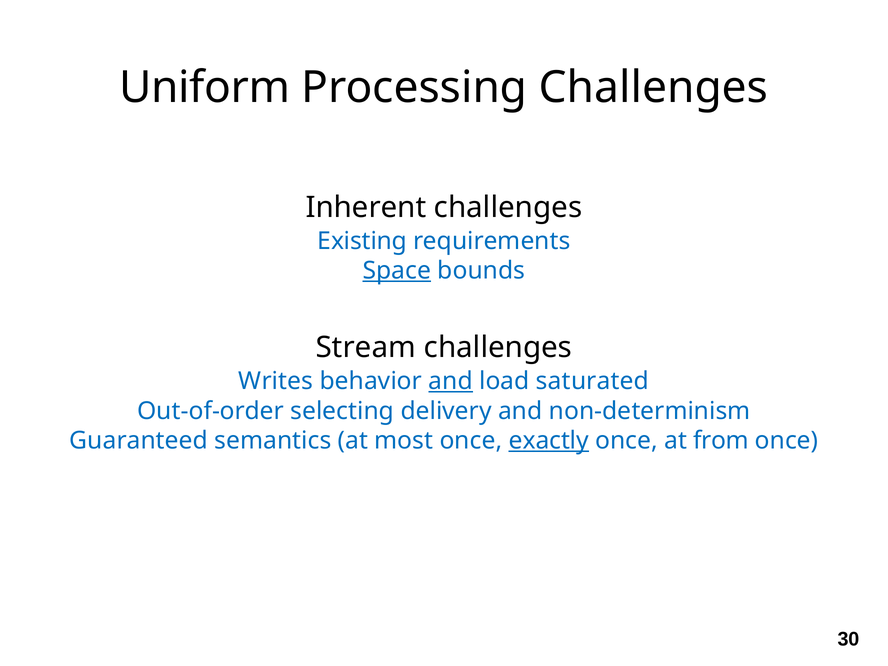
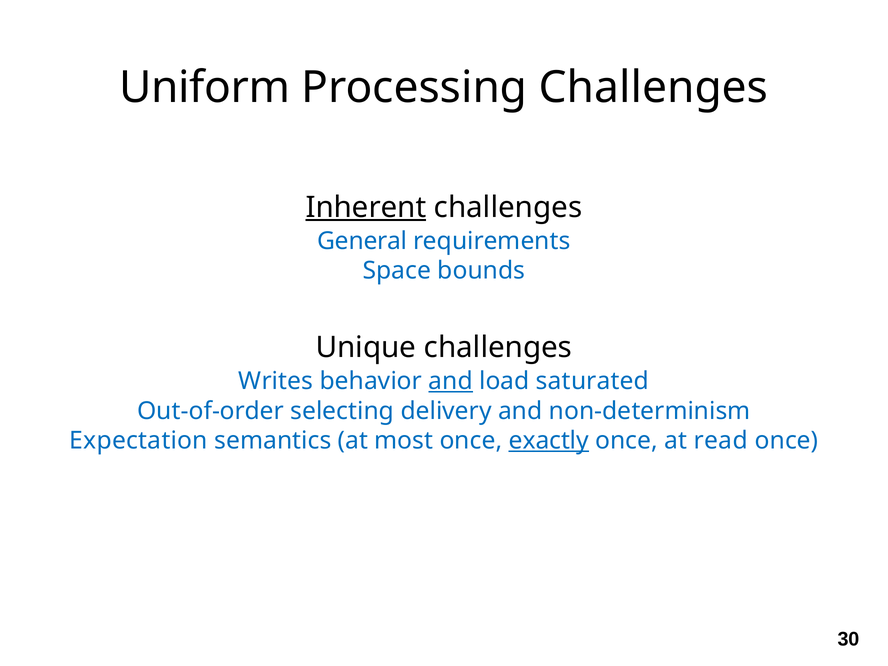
Inherent underline: none -> present
Existing: Existing -> General
Space underline: present -> none
Stream: Stream -> Unique
Guaranteed: Guaranteed -> Expectation
from: from -> read
